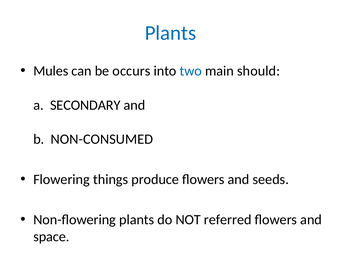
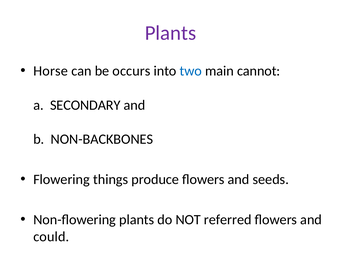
Plants at (170, 33) colour: blue -> purple
Mules: Mules -> Horse
should: should -> cannot
NON-CONSUMED: NON-CONSUMED -> NON-BACKBONES
space: space -> could
